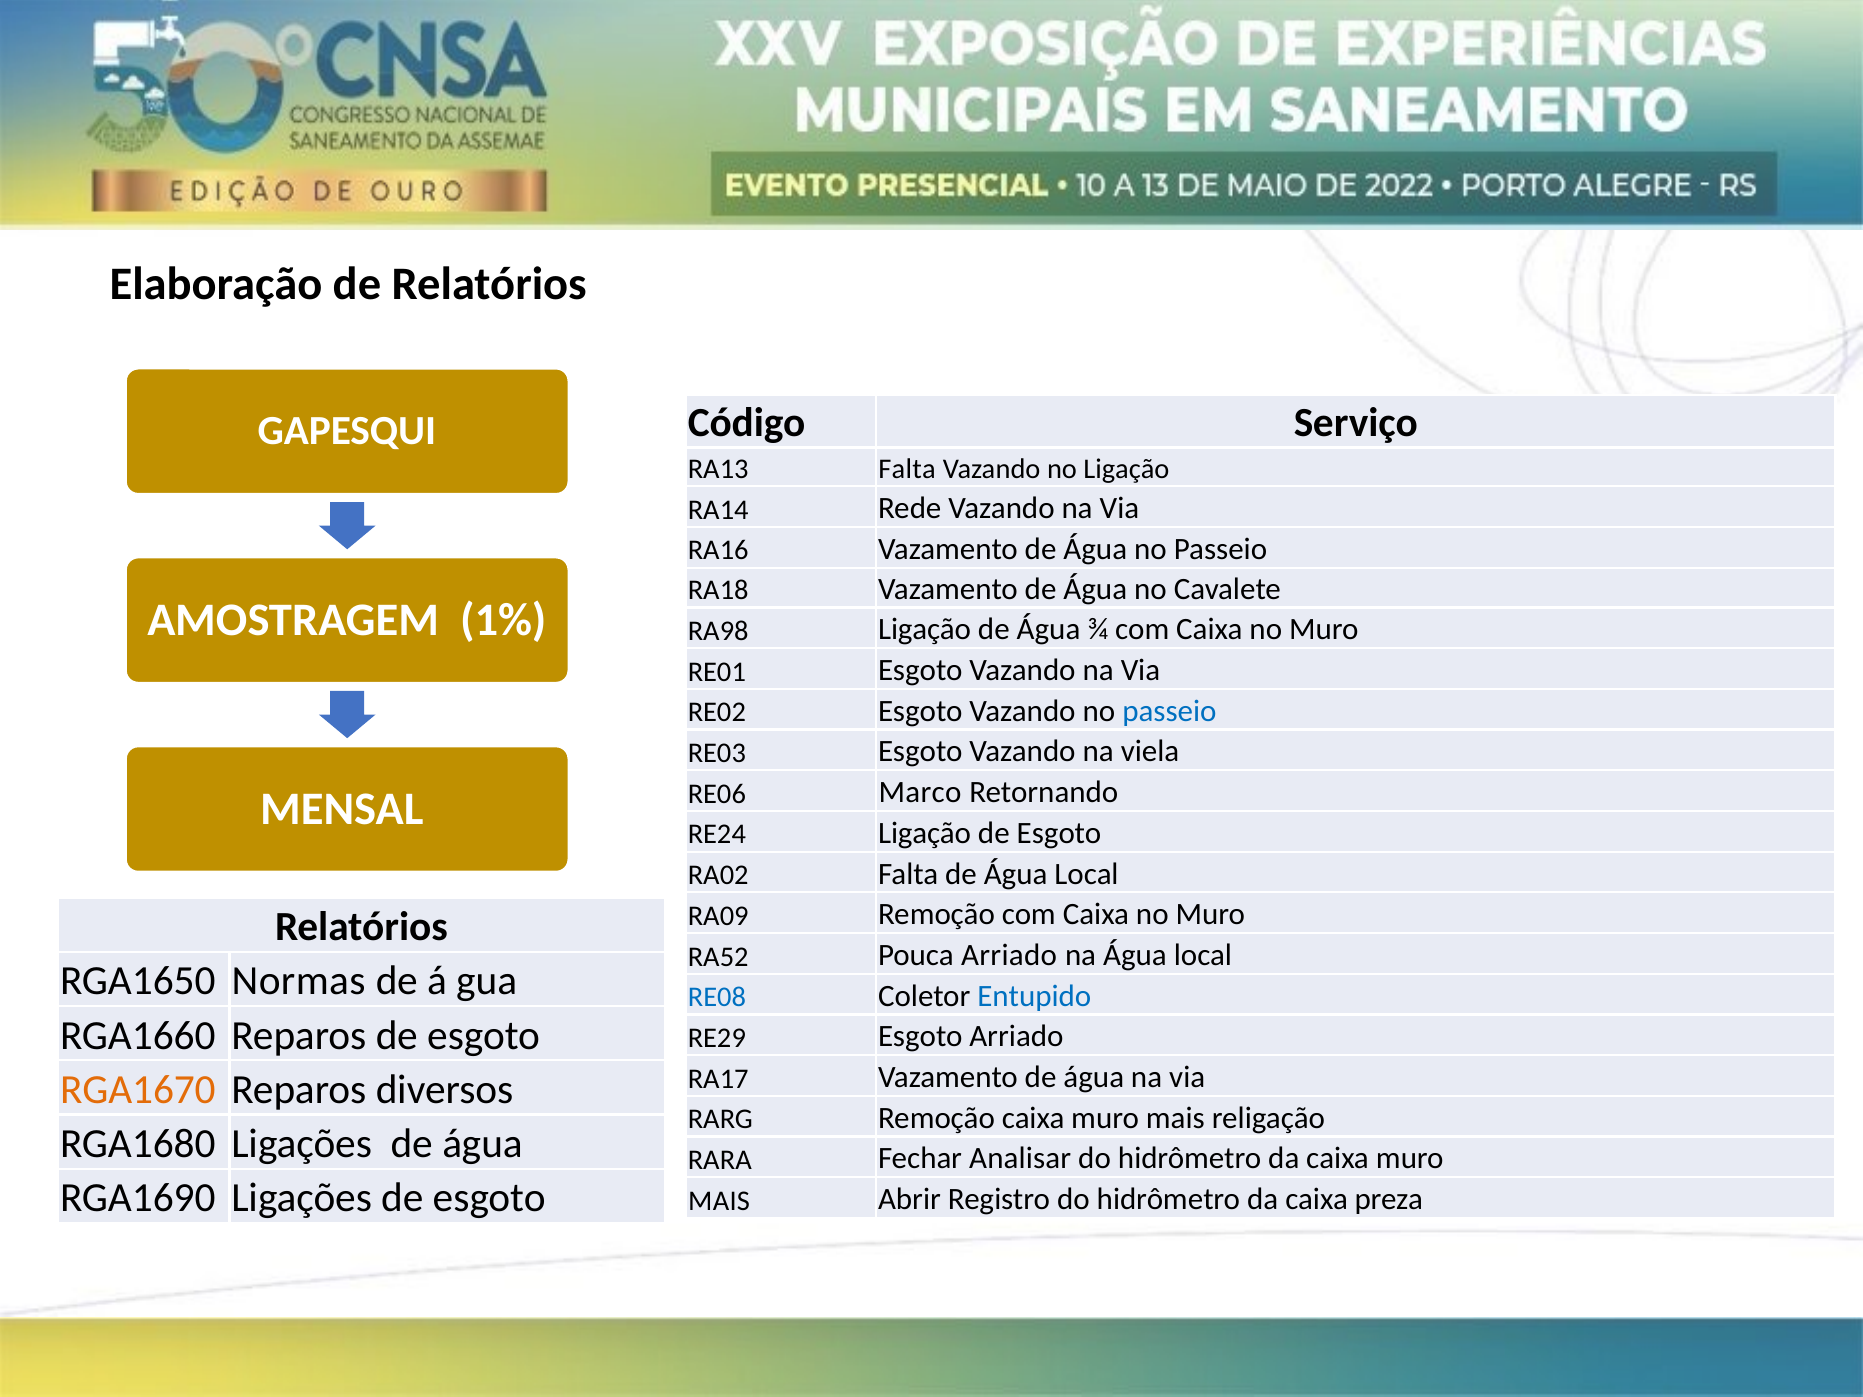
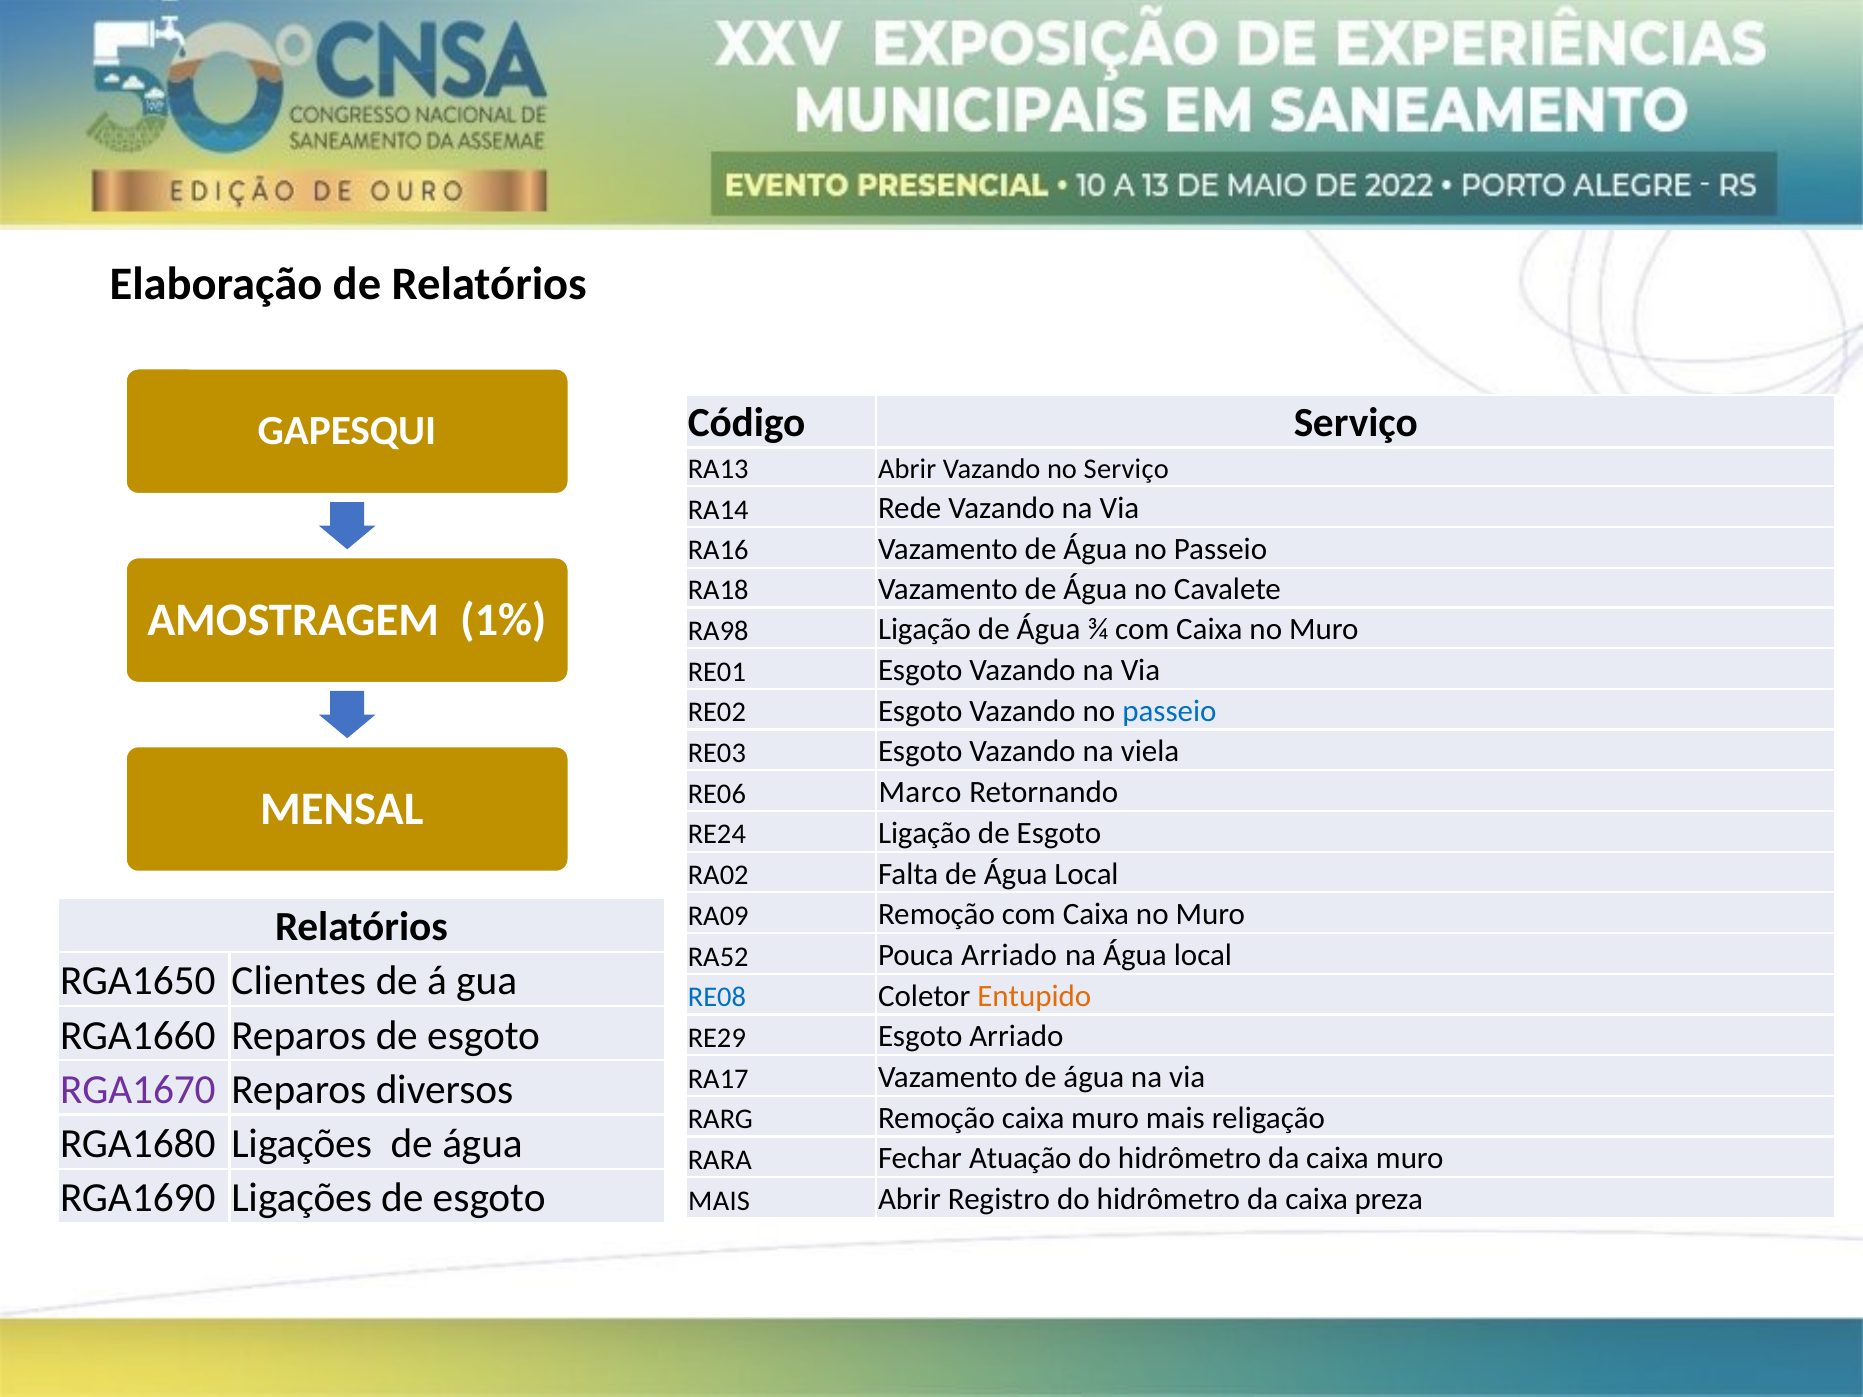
RA13 Falta: Falta -> Abrir
no Ligação: Ligação -> Serviço
Normas: Normas -> Clientes
Entupido colour: blue -> orange
RGA1670 colour: orange -> purple
Analisar: Analisar -> Atuação
